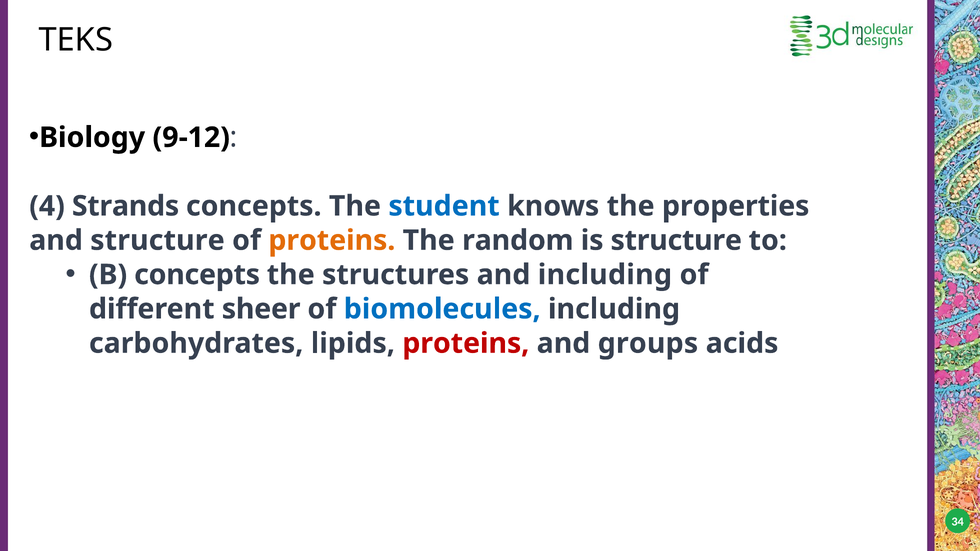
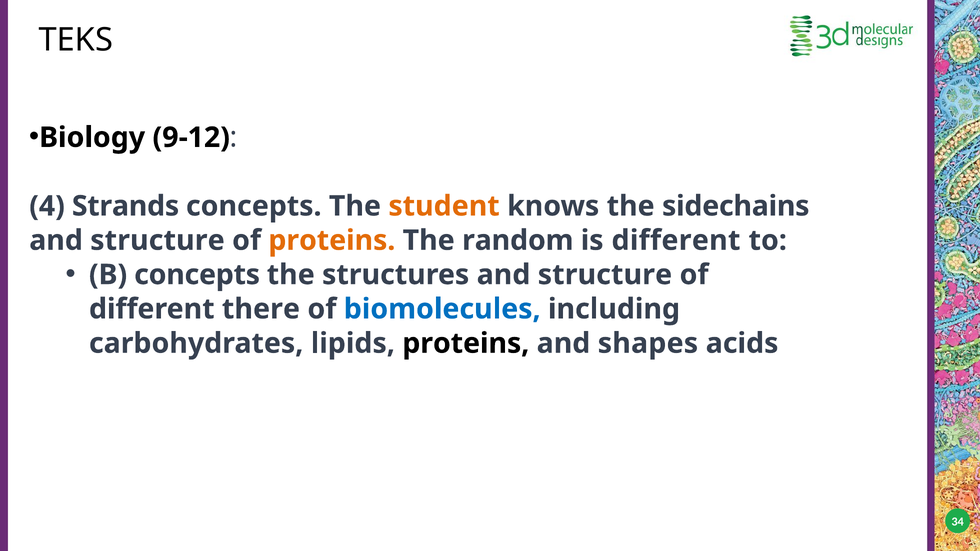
student colour: blue -> orange
properties: properties -> sidechains
is structure: structure -> different
structures and including: including -> structure
sheer: sheer -> there
proteins at (466, 343) colour: red -> black
groups: groups -> shapes
